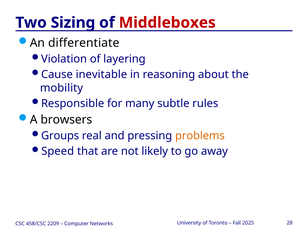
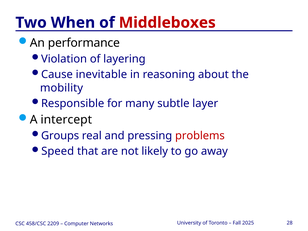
Sizing: Sizing -> When
differentiate: differentiate -> performance
rules: rules -> layer
browsers: browsers -> intercept
problems colour: orange -> red
